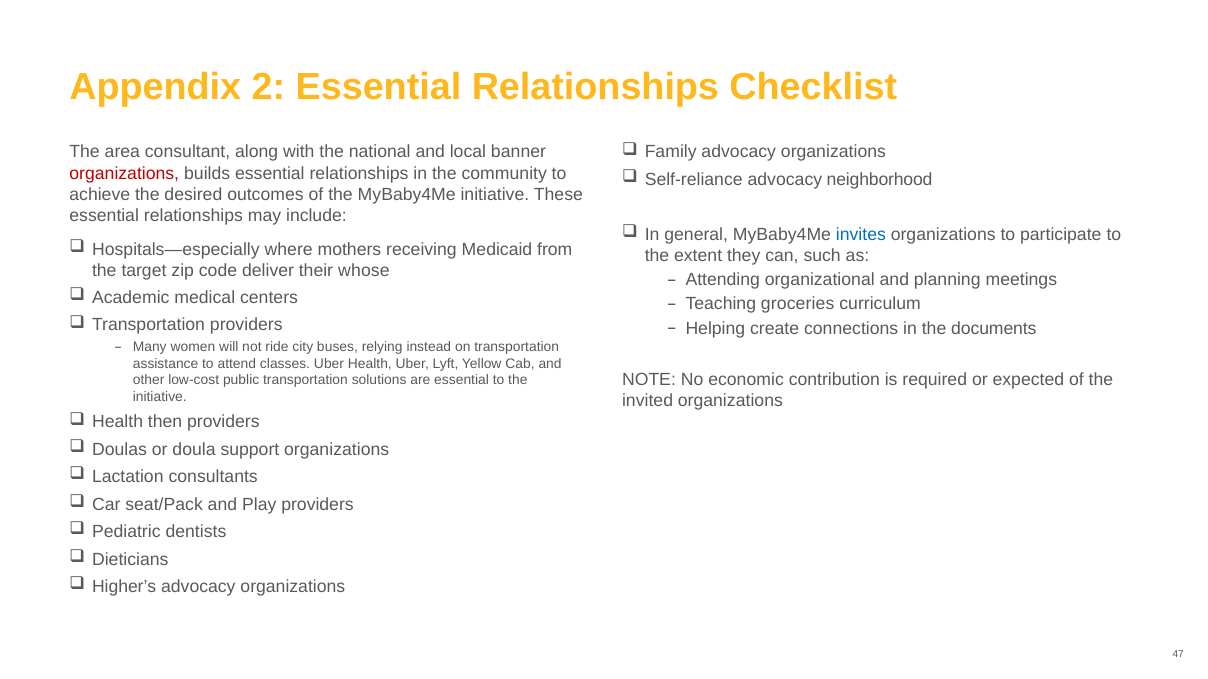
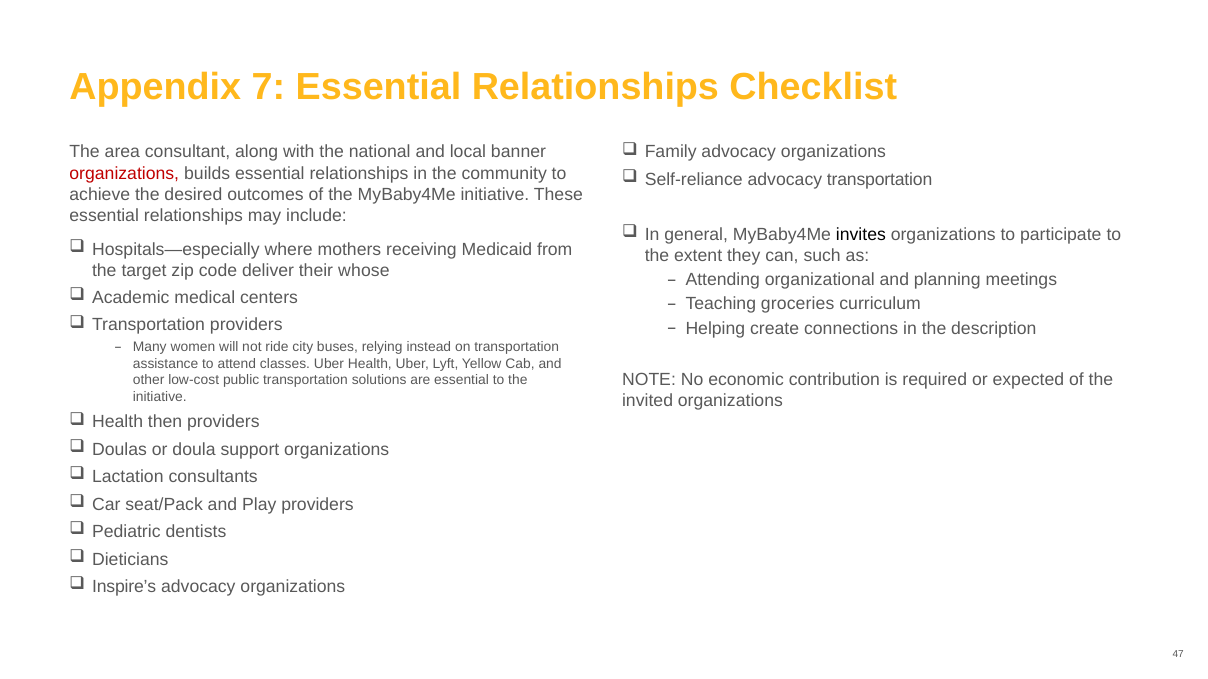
2: 2 -> 7
advocacy neighborhood: neighborhood -> transportation
invites colour: blue -> black
documents: documents -> description
Higher’s: Higher’s -> Inspire’s
